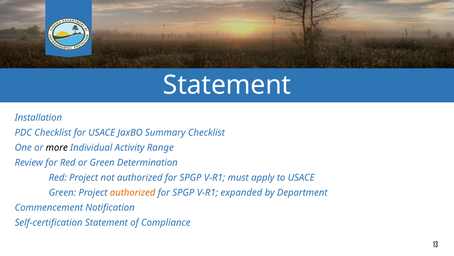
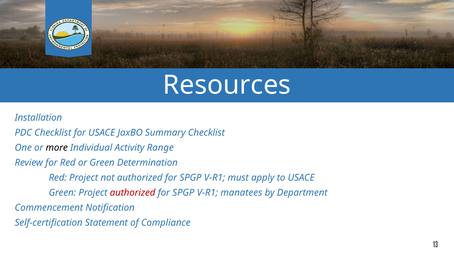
Statement at (227, 85): Statement -> Resources
authorized at (133, 192) colour: orange -> red
expanded: expanded -> manatees
